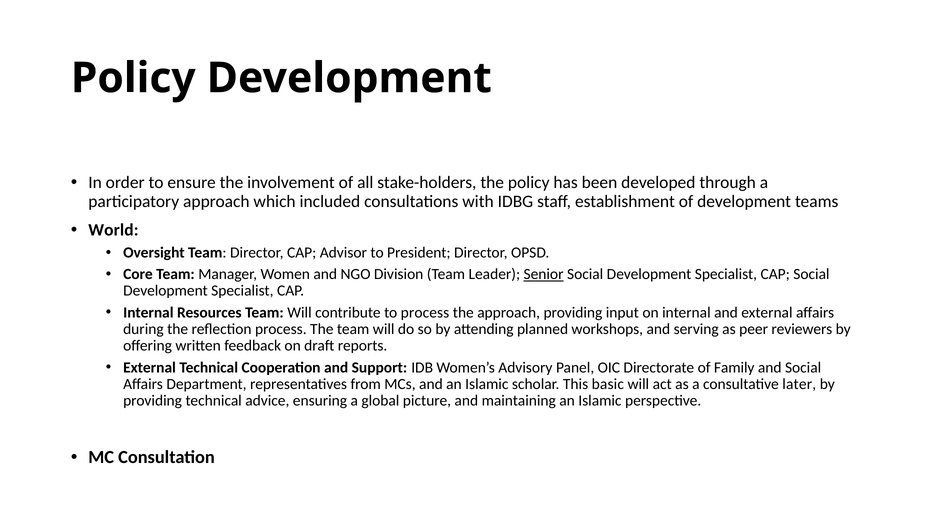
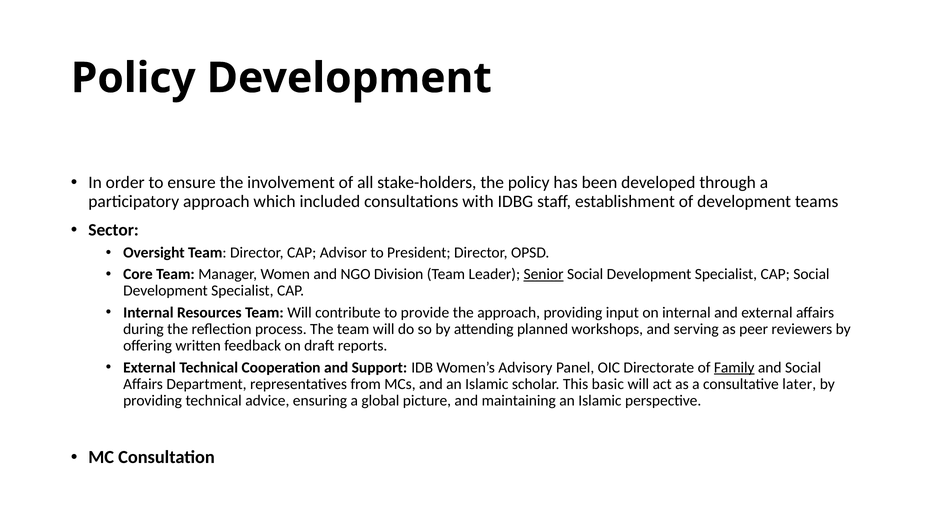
World: World -> Sector
to process: process -> provide
Family underline: none -> present
